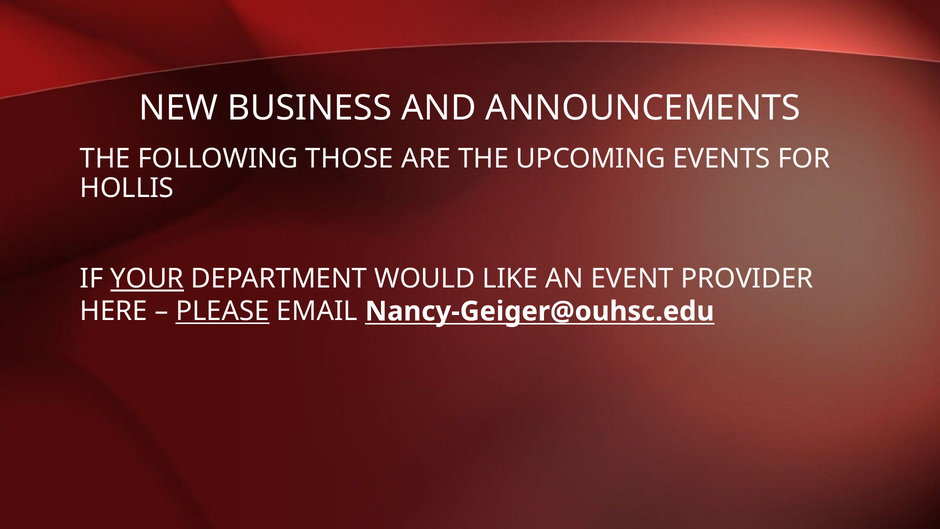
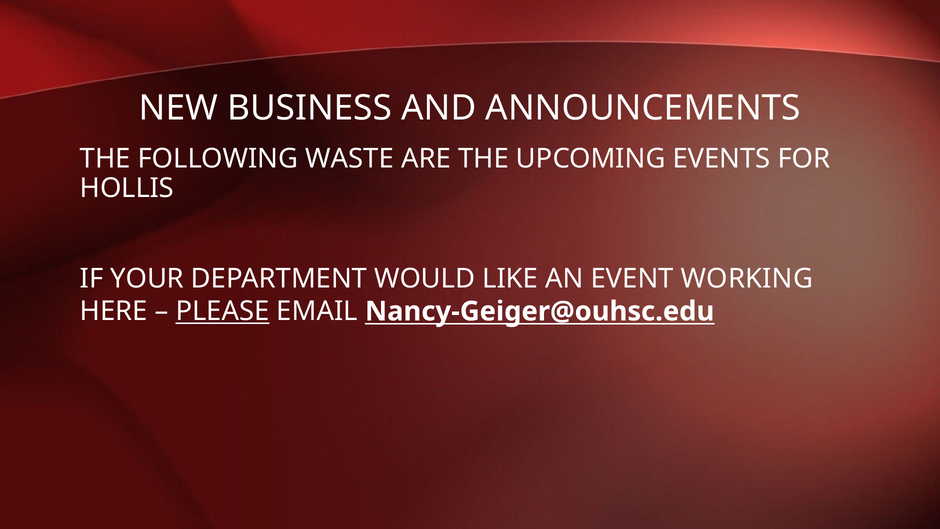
THOSE: THOSE -> WASTE
YOUR underline: present -> none
PROVIDER: PROVIDER -> WORKING
